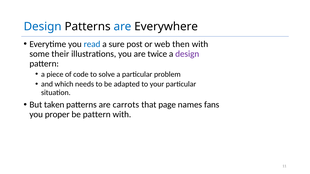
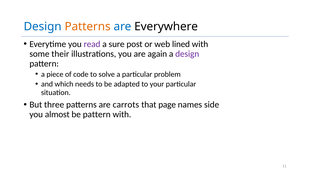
Patterns at (88, 27) colour: black -> orange
read colour: blue -> purple
then: then -> lined
twice: twice -> again
taken: taken -> three
fans: fans -> side
proper: proper -> almost
